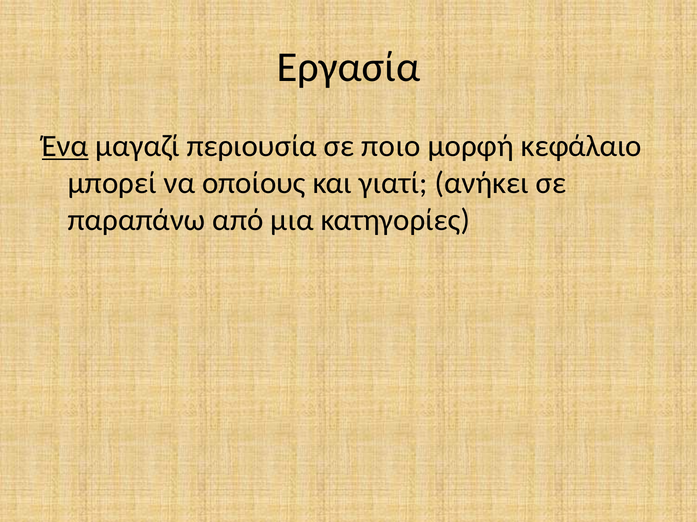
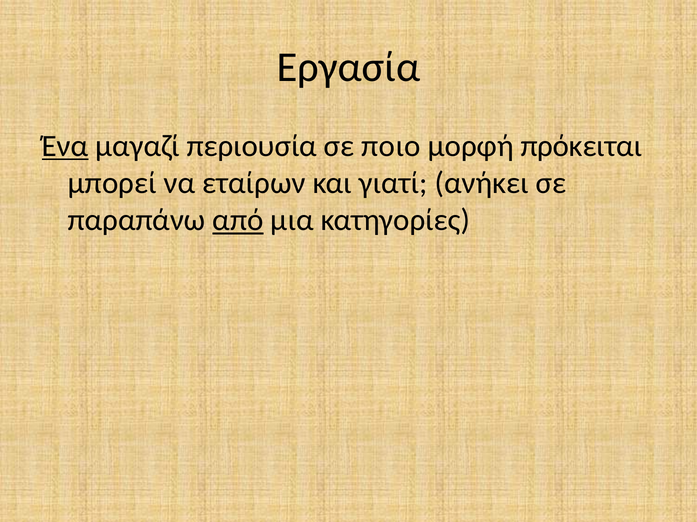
κεφάλαιο: κεφάλαιο -> πρόκειται
οποίους: οποίους -> εταίρων
από underline: none -> present
